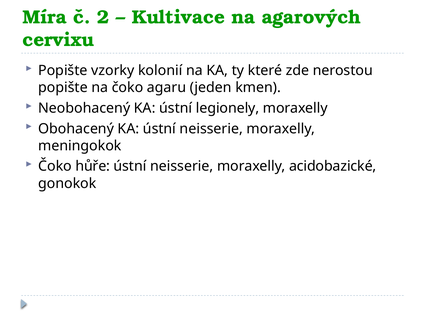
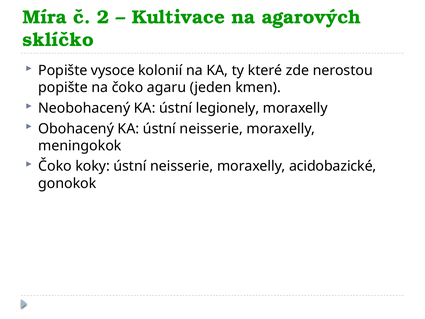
cervixu: cervixu -> sklíčko
vzorky: vzorky -> vysoce
hůře: hůře -> koky
